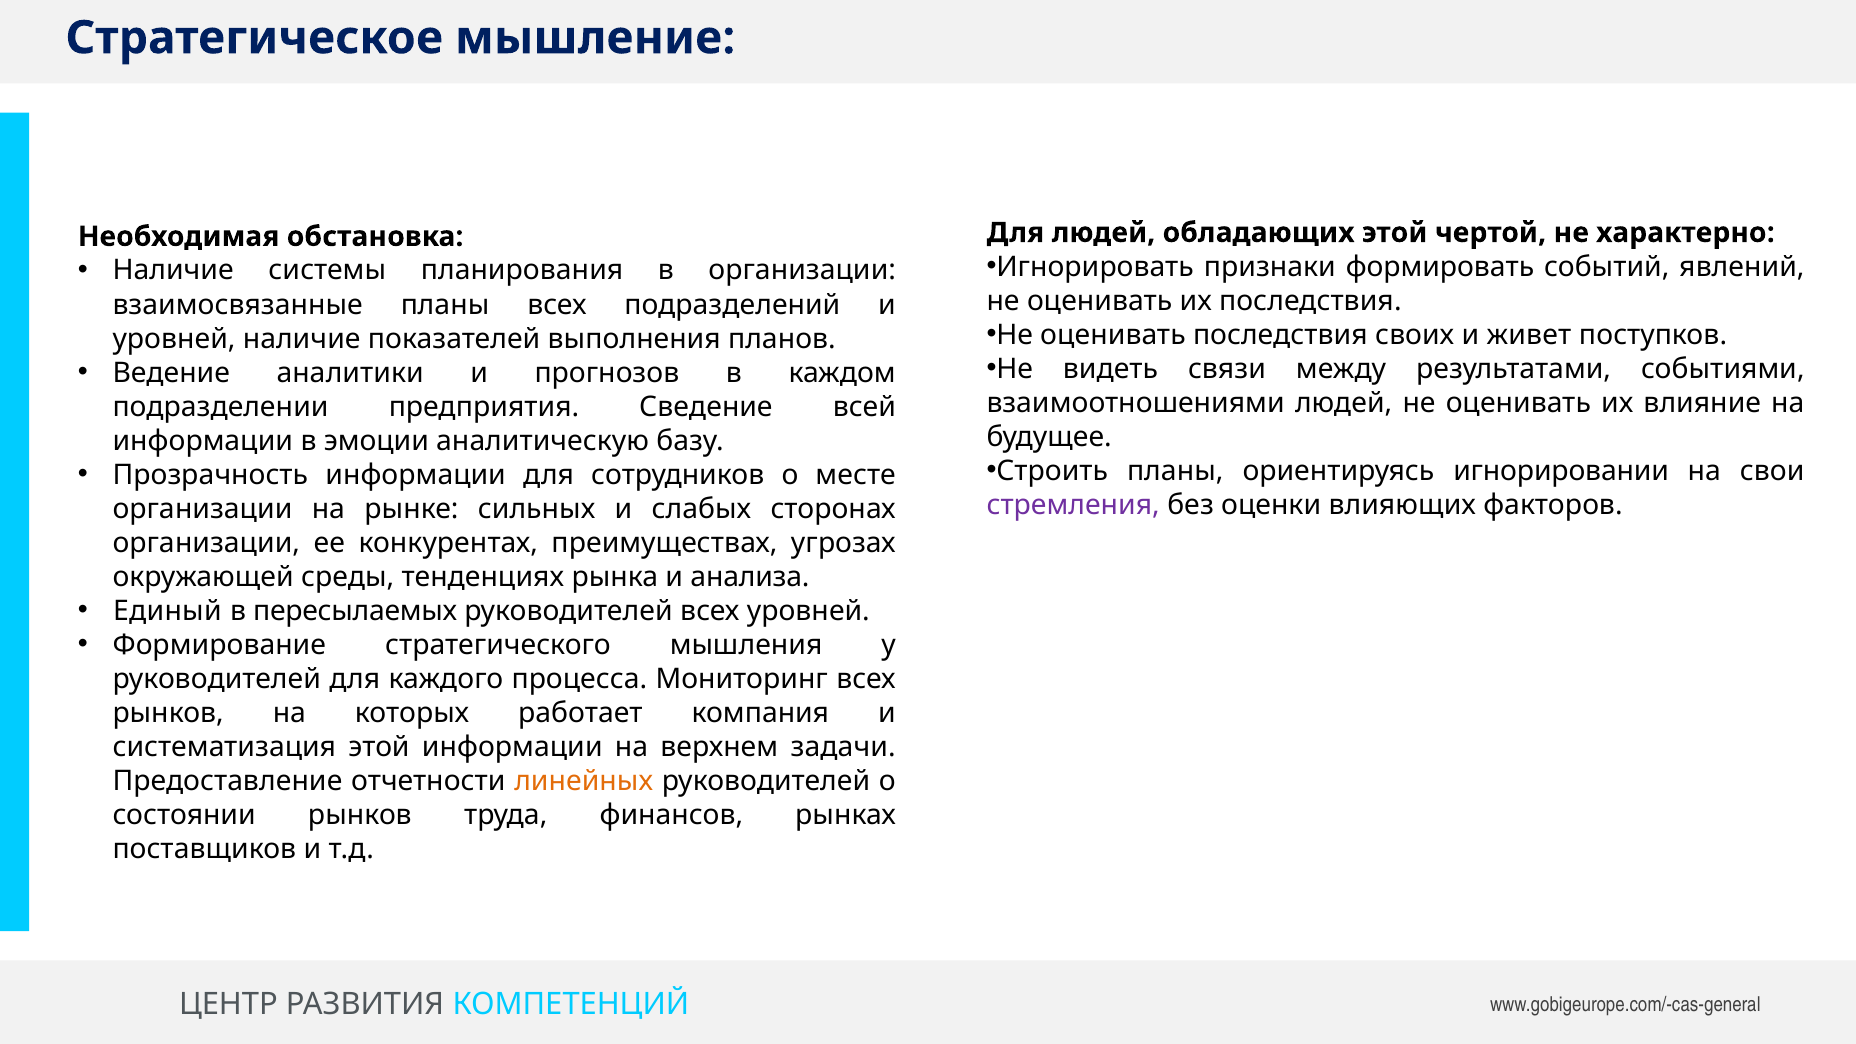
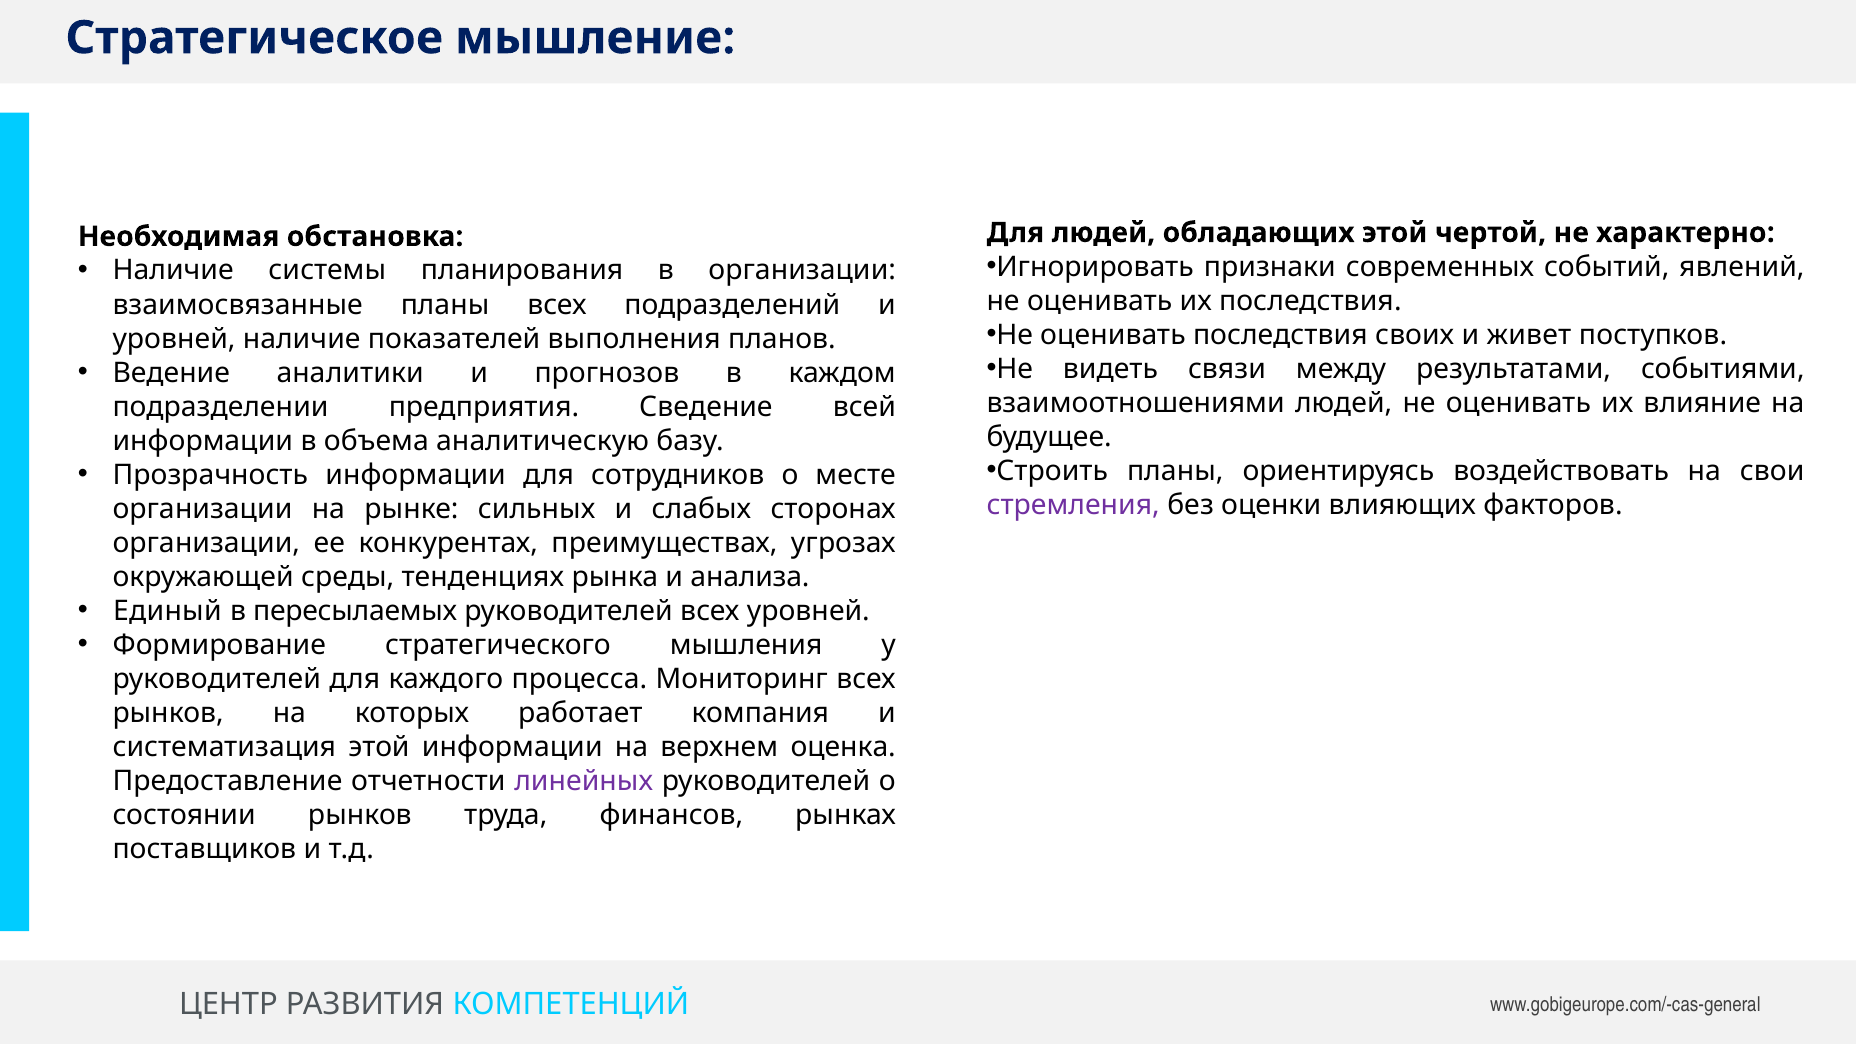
формировать: формировать -> современных
эмоции: эмоции -> объема
игнорировании: игнорировании -> воздействовать
задачи: задачи -> оценка
линейных colour: orange -> purple
